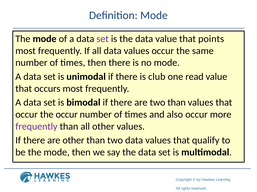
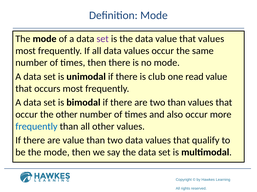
that points: points -> values
the occur: occur -> other
frequently at (36, 127) colour: purple -> blue
are other: other -> value
